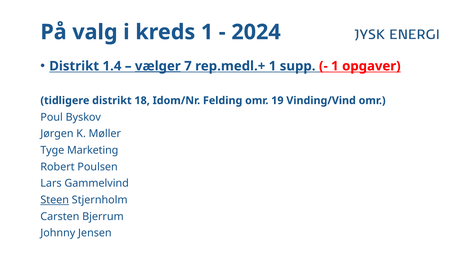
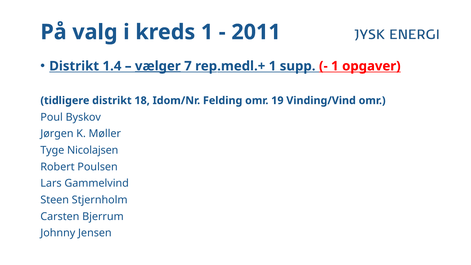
2024: 2024 -> 2011
Marketing: Marketing -> Nicolajsen
Steen underline: present -> none
